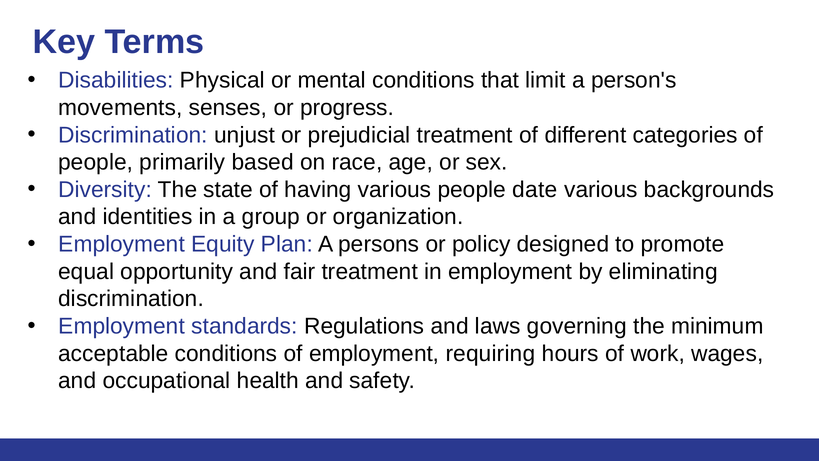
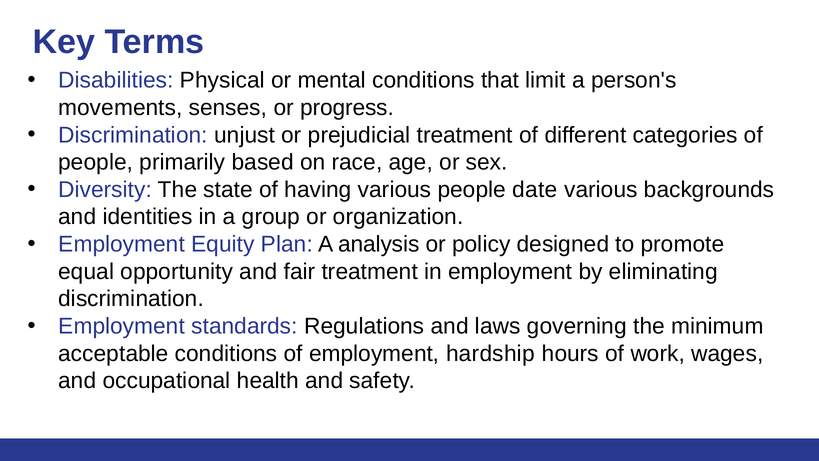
persons: persons -> analysis
requiring: requiring -> hardship
